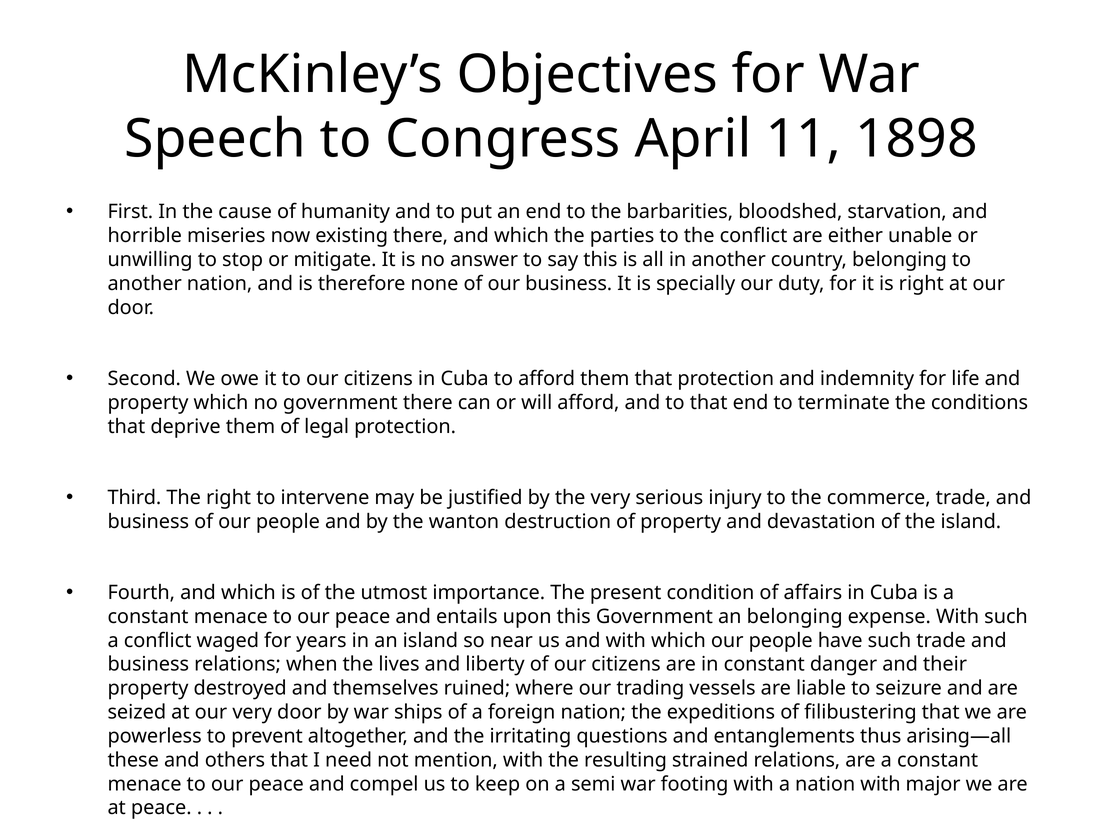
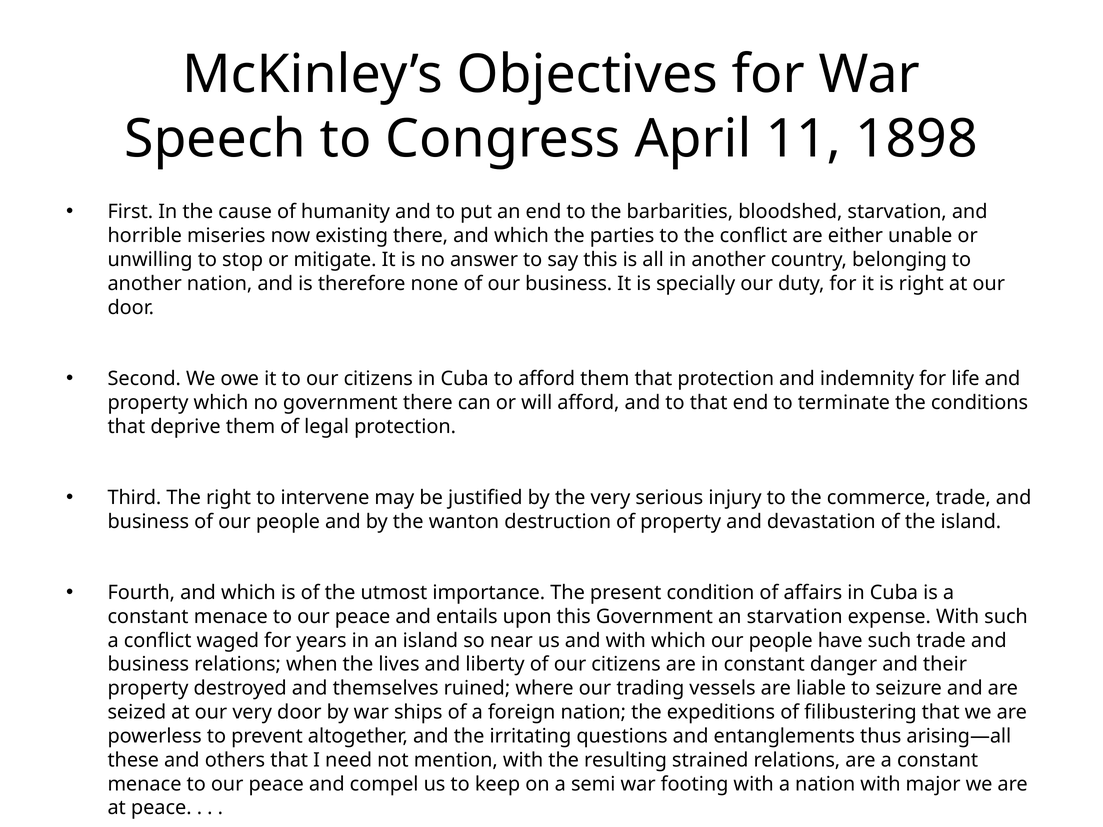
an belonging: belonging -> starvation
